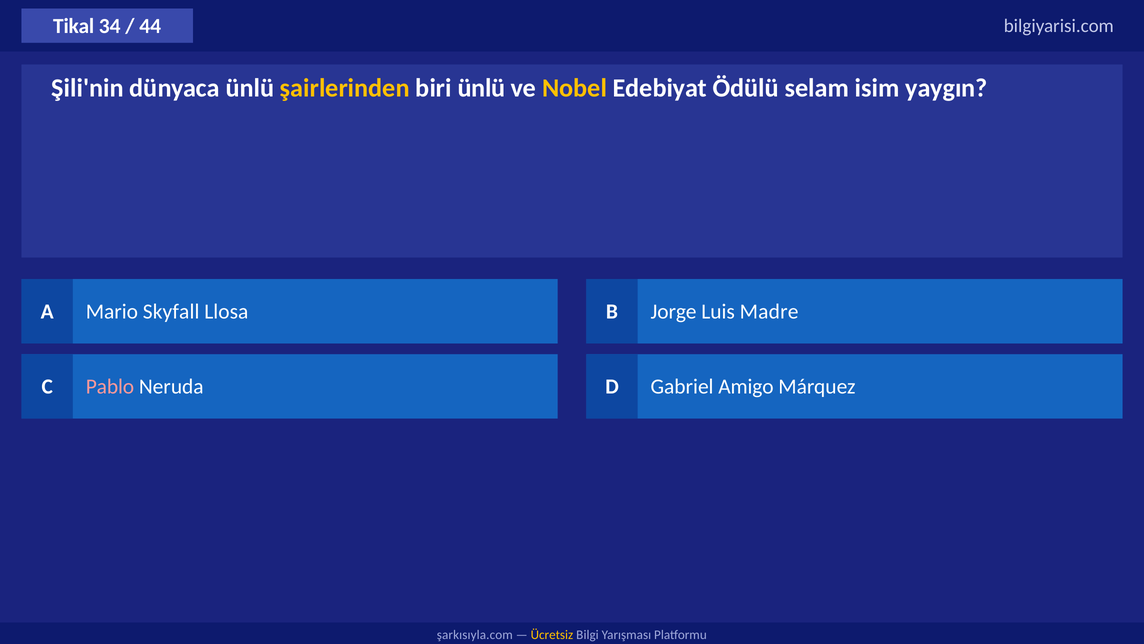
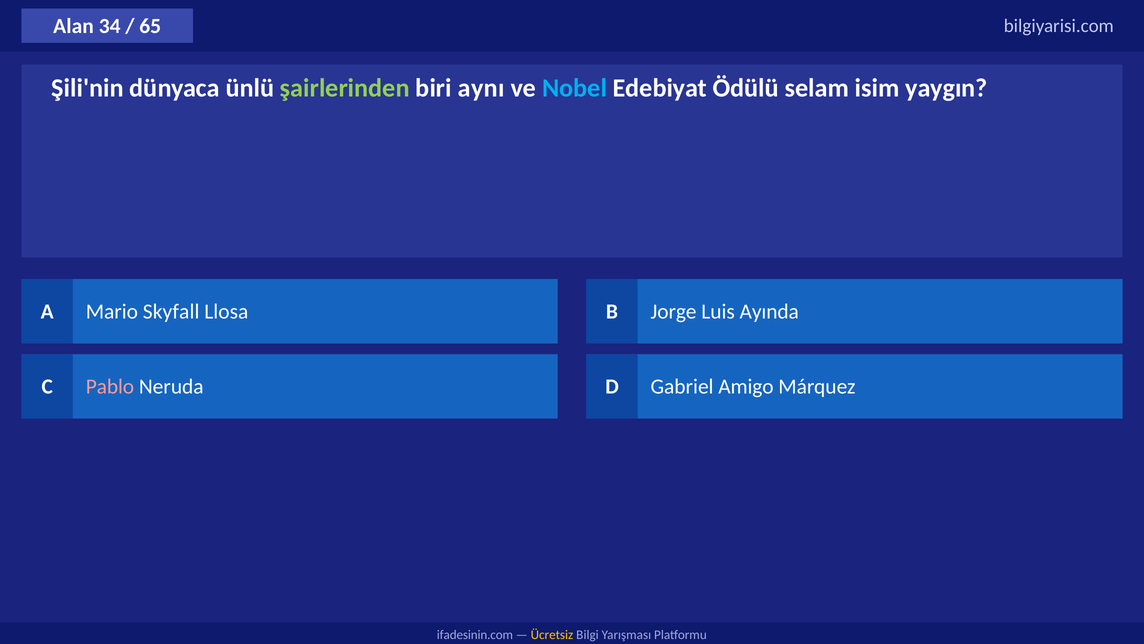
Tikal: Tikal -> Alan
44: 44 -> 65
şairlerinden colour: yellow -> light green
biri ünlü: ünlü -> aynı
Nobel colour: yellow -> light blue
Madre: Madre -> Ayında
şarkısıyla.com: şarkısıyla.com -> ifadesinin.com
